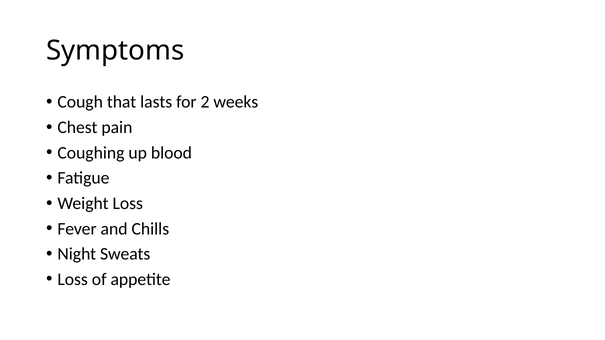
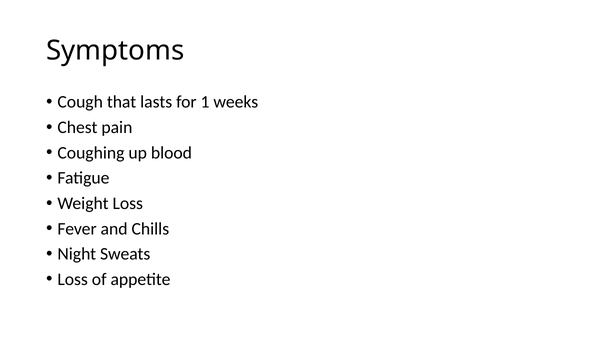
2: 2 -> 1
